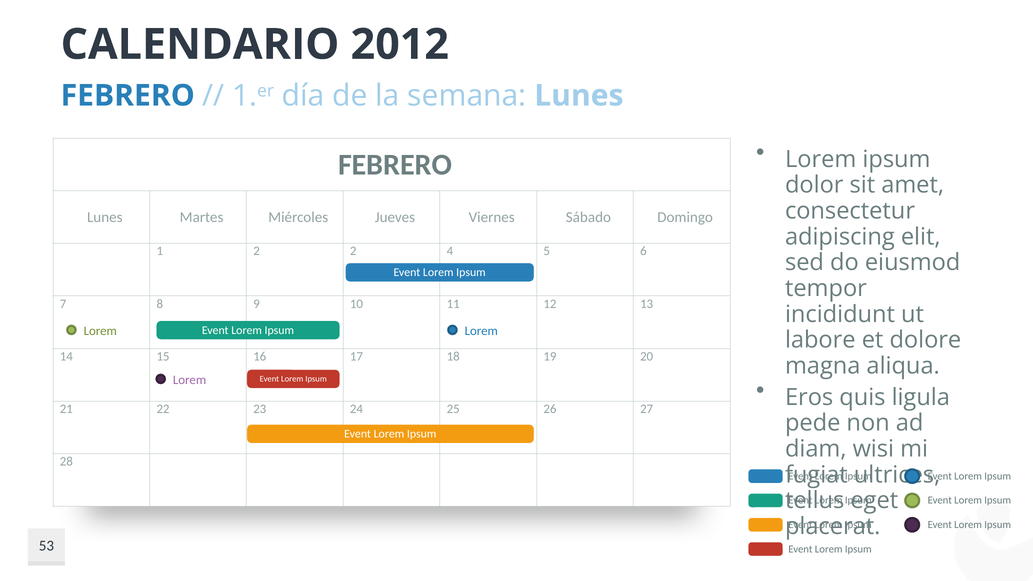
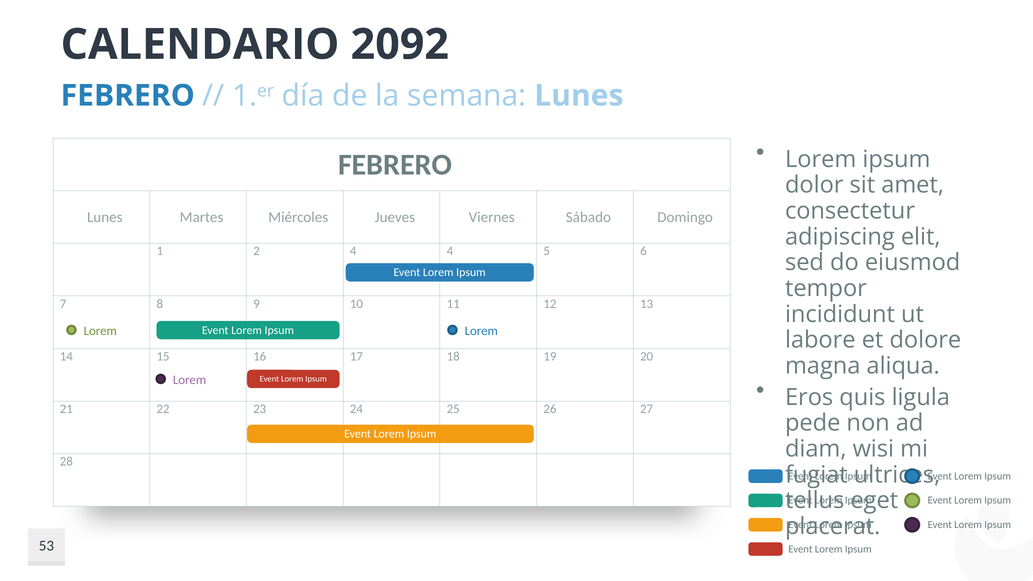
2012: 2012 -> 2092
2 2: 2 -> 4
